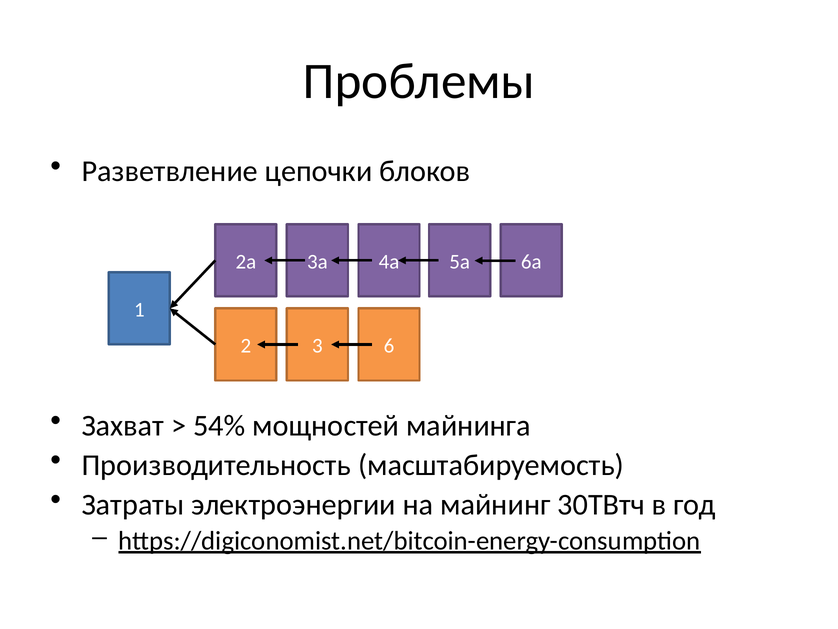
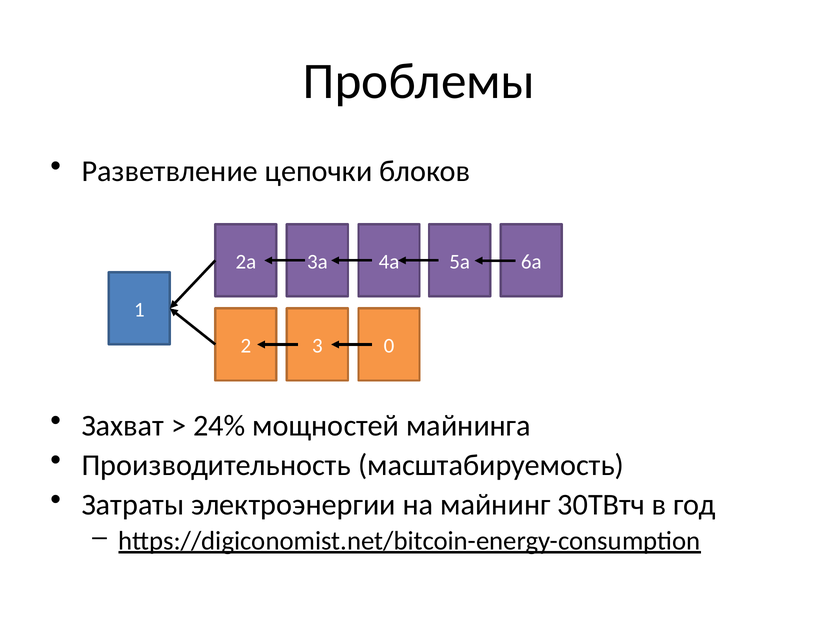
6: 6 -> 0
54%: 54% -> 24%
